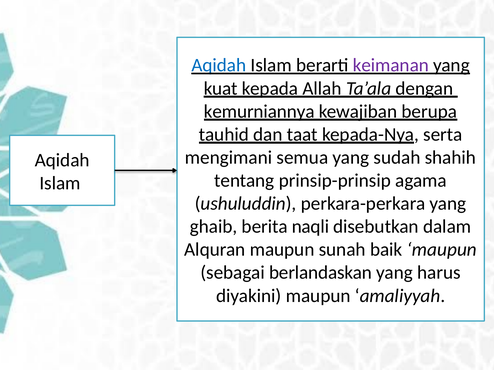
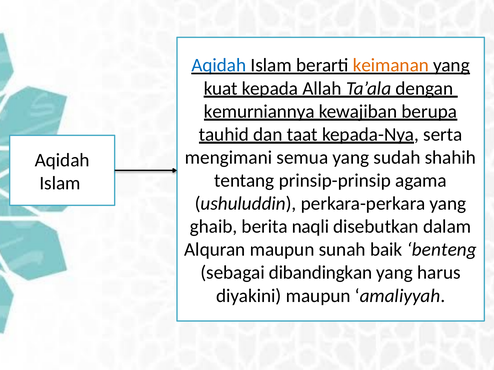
keimanan colour: purple -> orange
baik maupun: maupun -> benteng
berlandaskan: berlandaskan -> dibandingkan
